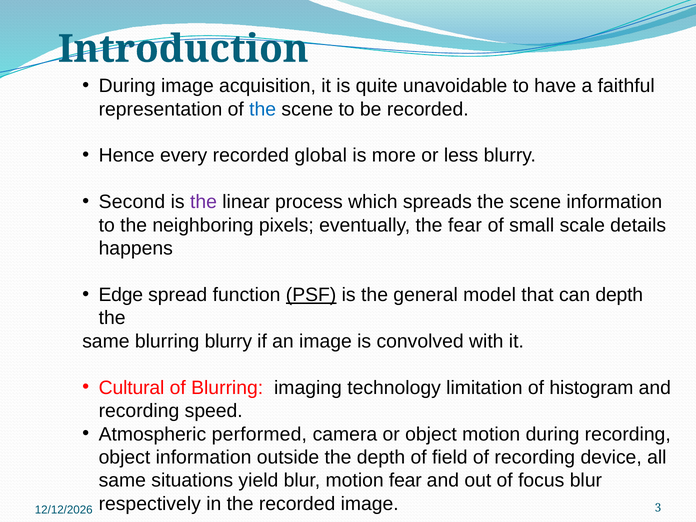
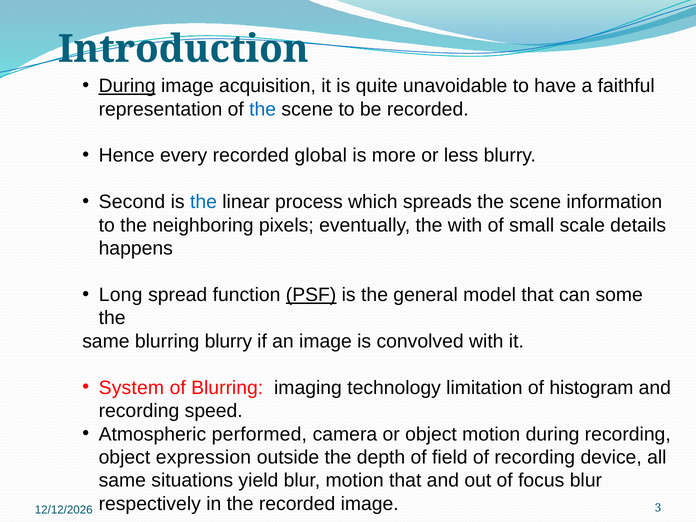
During at (127, 86) underline: none -> present
the at (203, 202) colour: purple -> blue
the fear: fear -> with
Edge: Edge -> Long
can depth: depth -> some
Cultural: Cultural -> System
object information: information -> expression
motion fear: fear -> that
